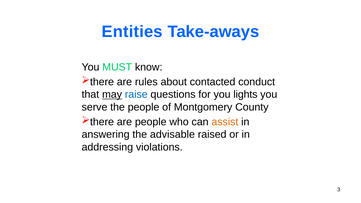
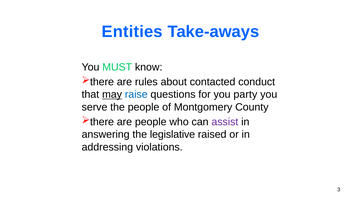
lights: lights -> party
assist colour: orange -> purple
advisable: advisable -> legislative
